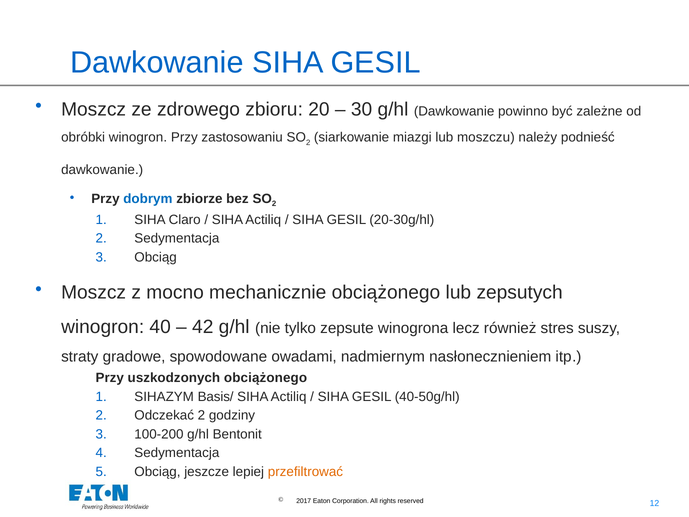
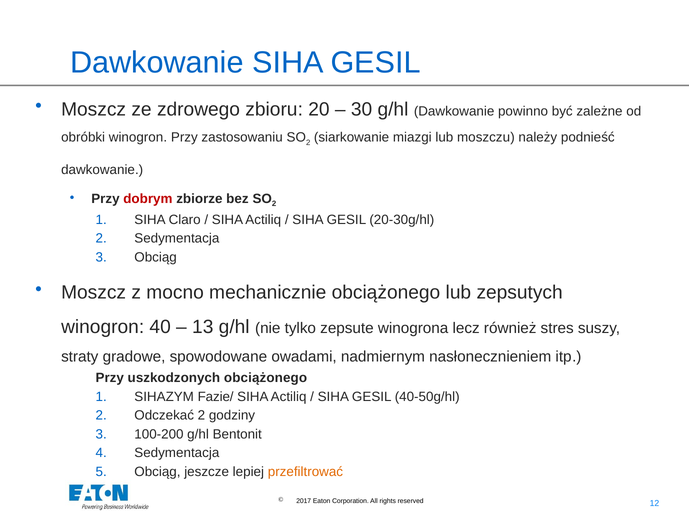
dobrym colour: blue -> red
42: 42 -> 13
Basis/: Basis/ -> Fazie/
